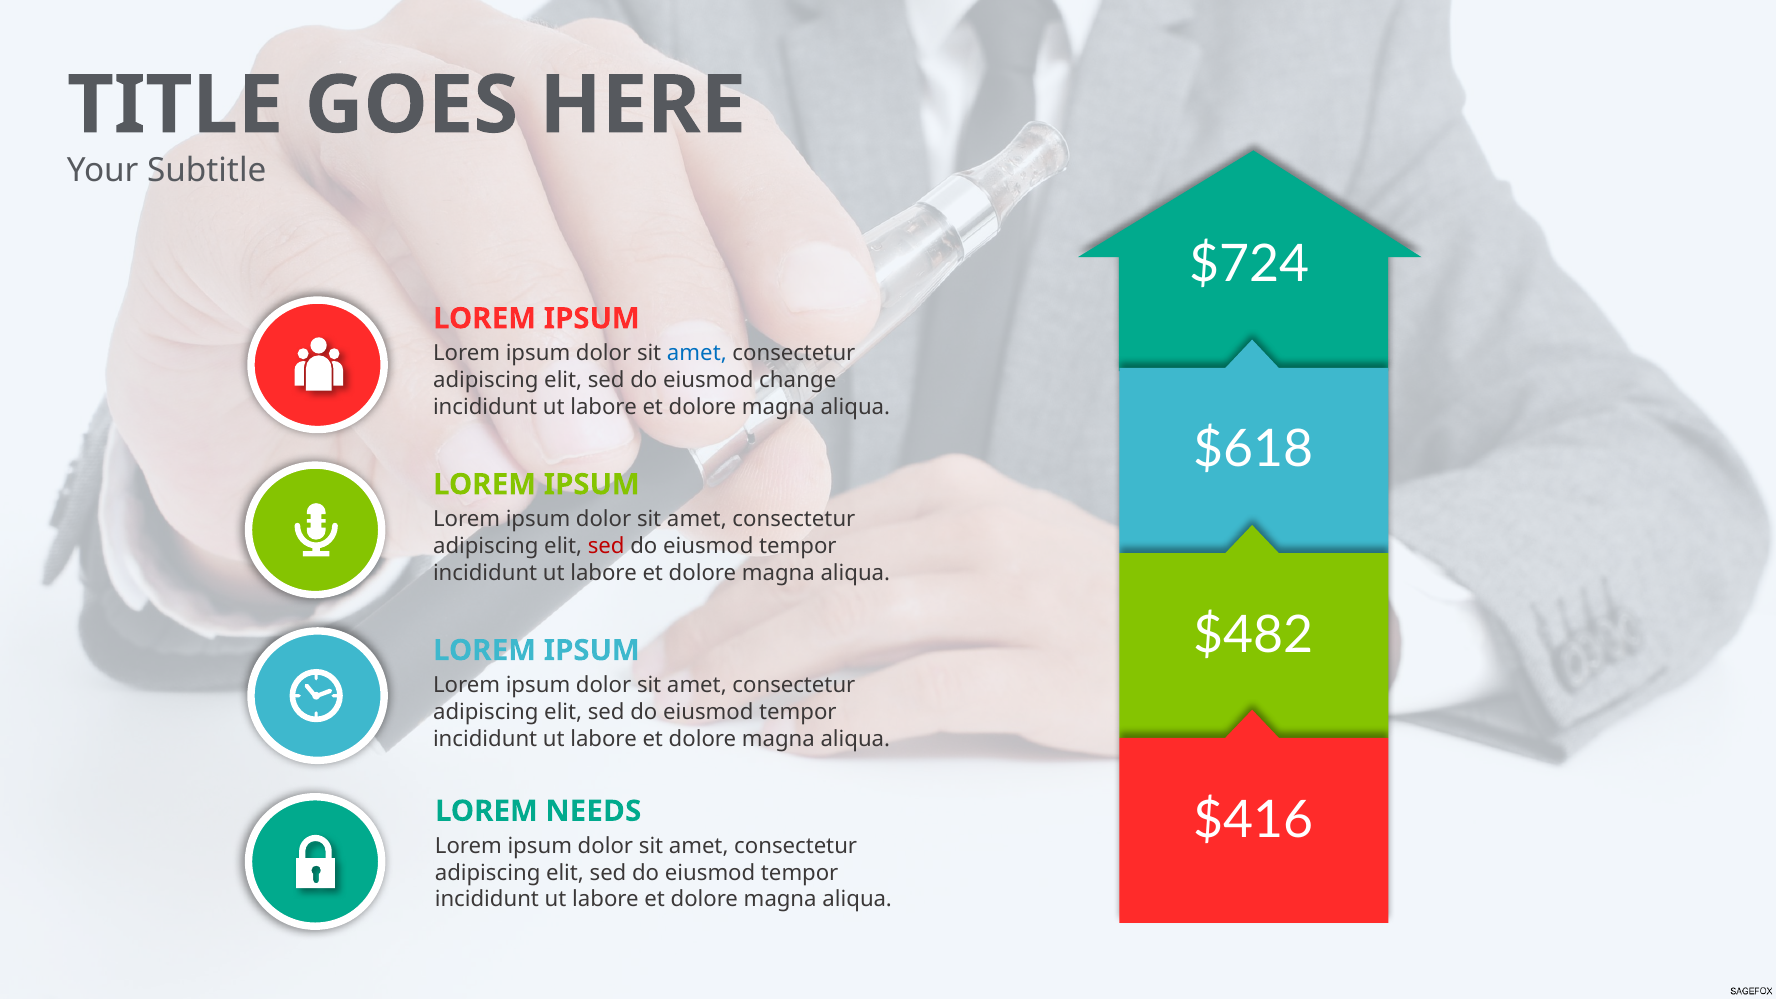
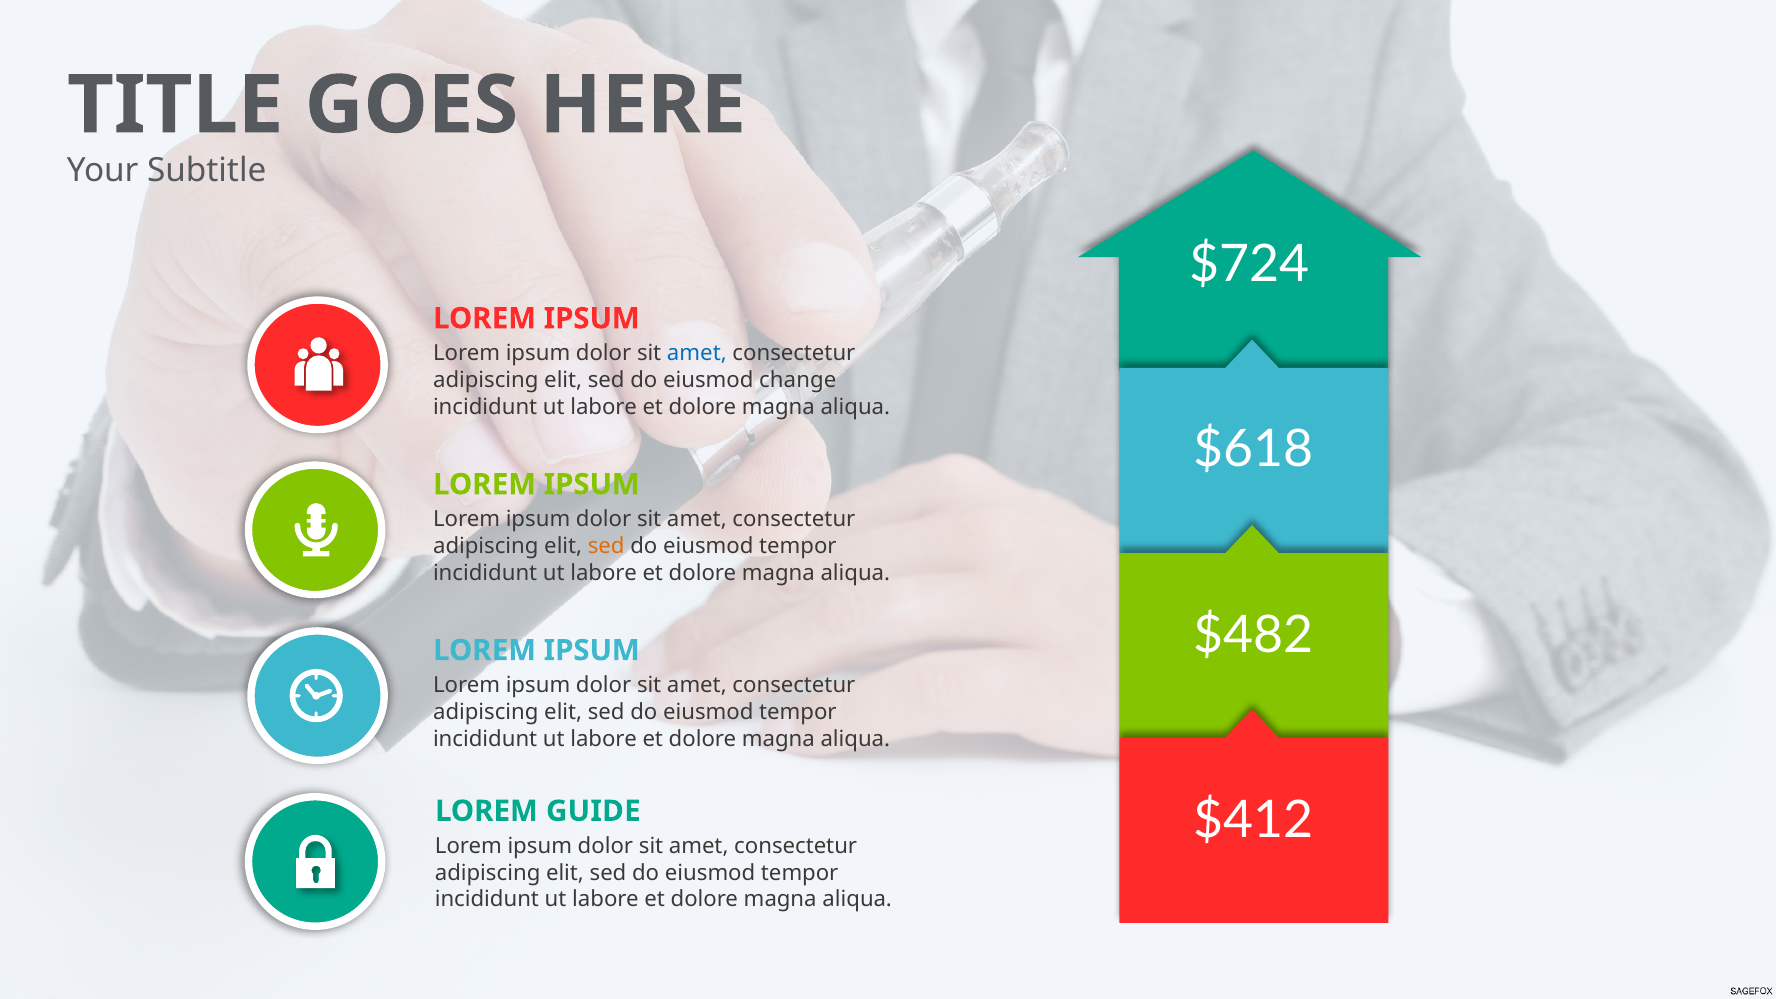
sed at (606, 546) colour: red -> orange
$416: $416 -> $412
NEEDS: NEEDS -> GUIDE
